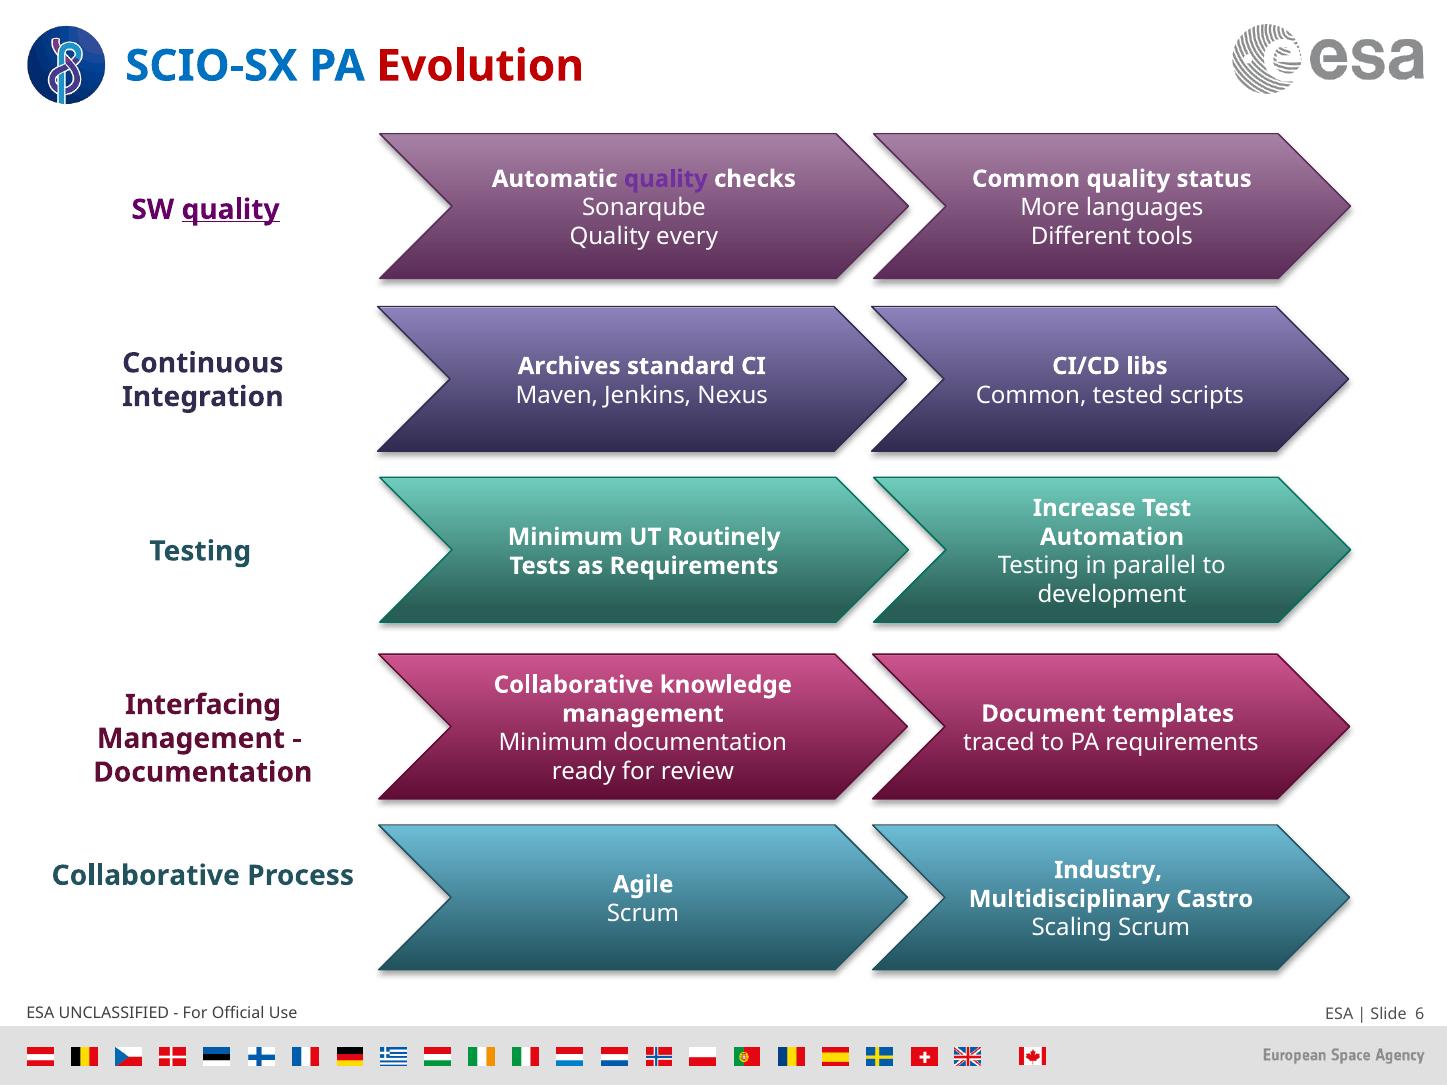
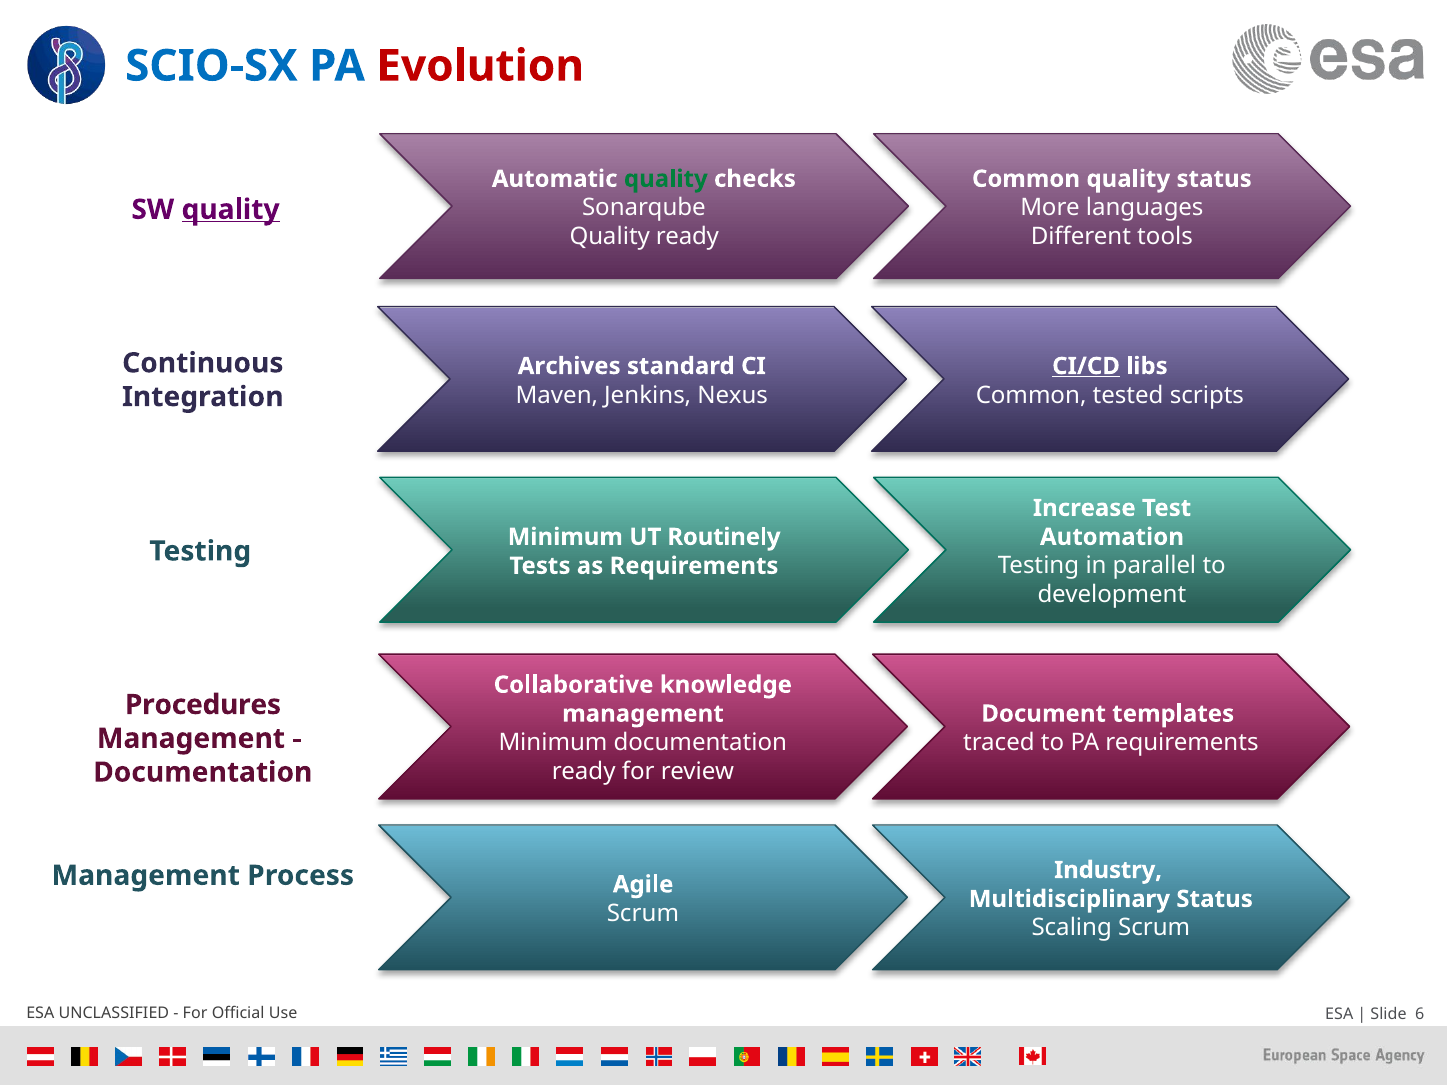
quality at (666, 179) colour: purple -> green
Quality every: every -> ready
CI/CD underline: none -> present
Interfacing: Interfacing -> Procedures
Collaborative at (146, 876): Collaborative -> Management
Multidisciplinary Castro: Castro -> Status
